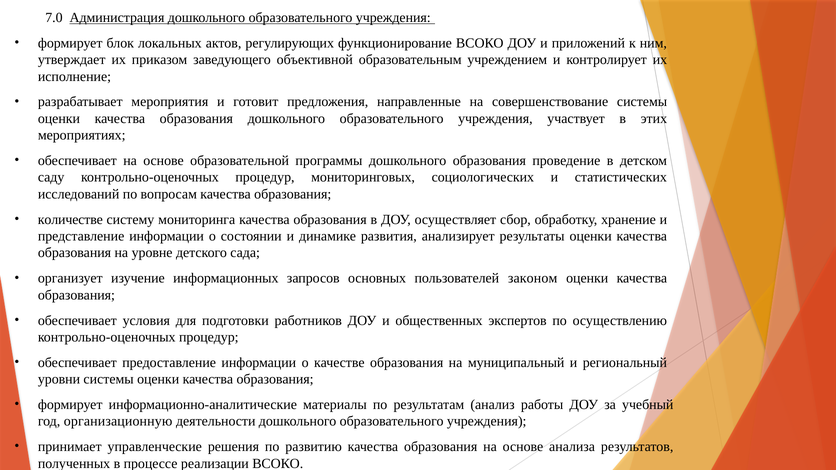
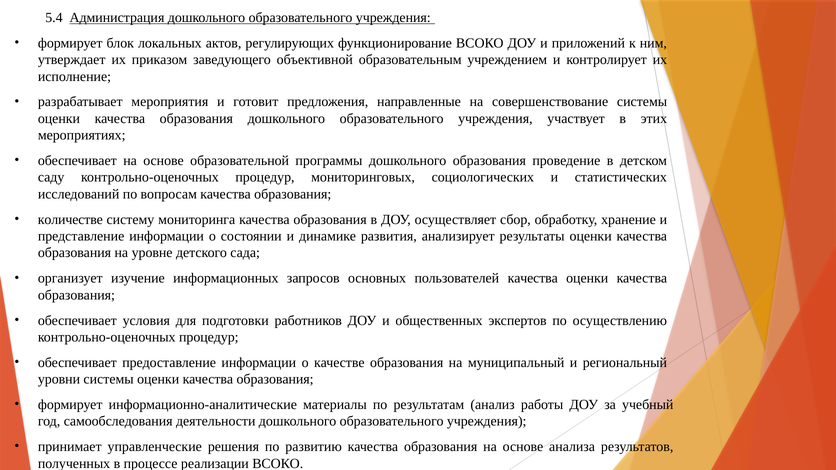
7.0: 7.0 -> 5.4
пользователей законом: законом -> качества
организационную: организационную -> самообследования
